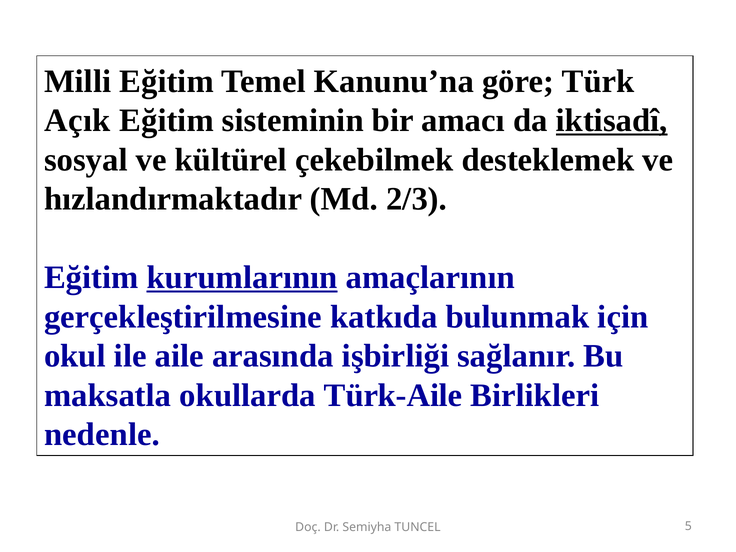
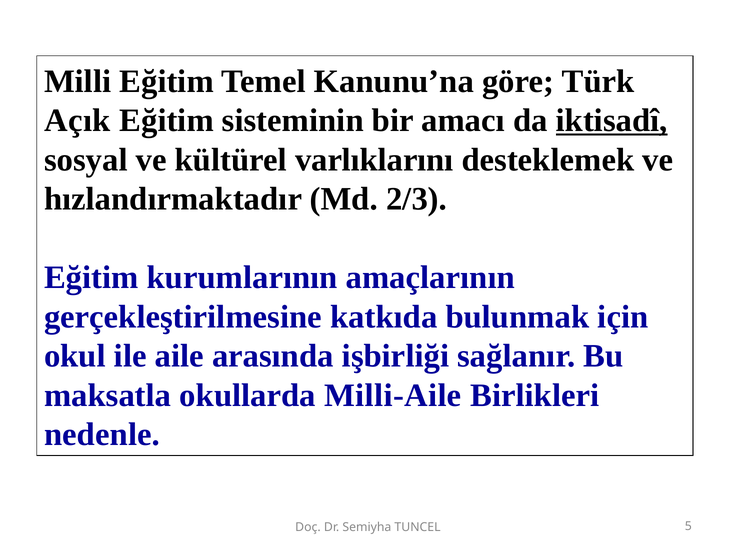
çekebilmek: çekebilmek -> varlıklarını
kurumlarının underline: present -> none
Türk-Aile: Türk-Aile -> Milli-Aile
